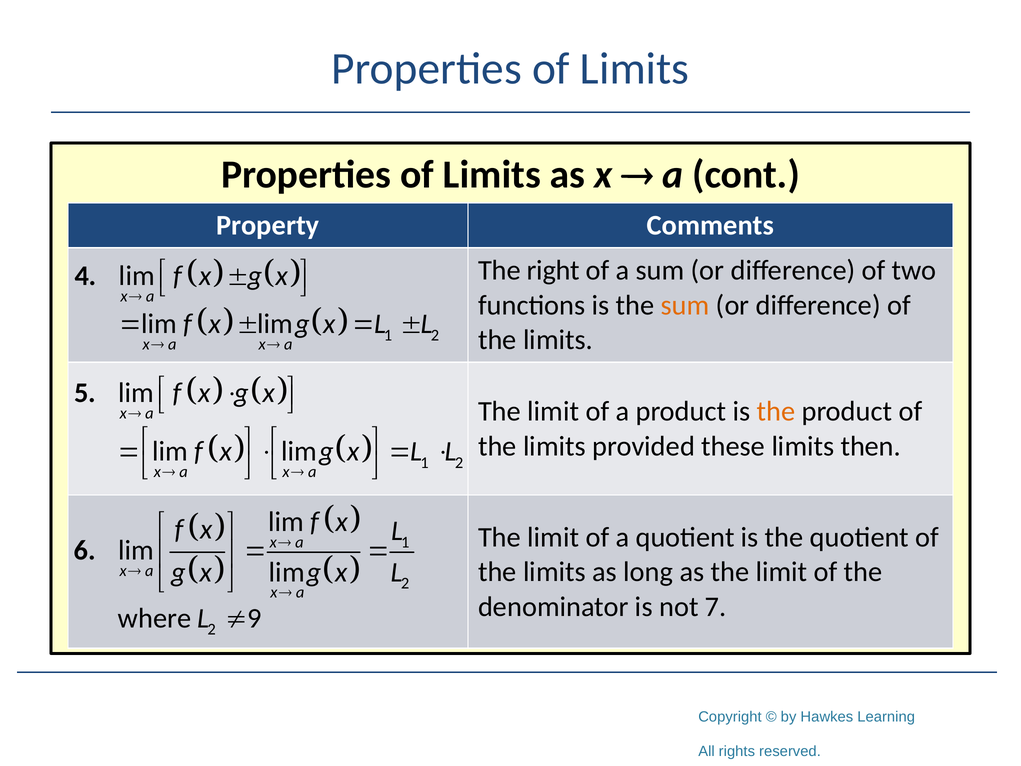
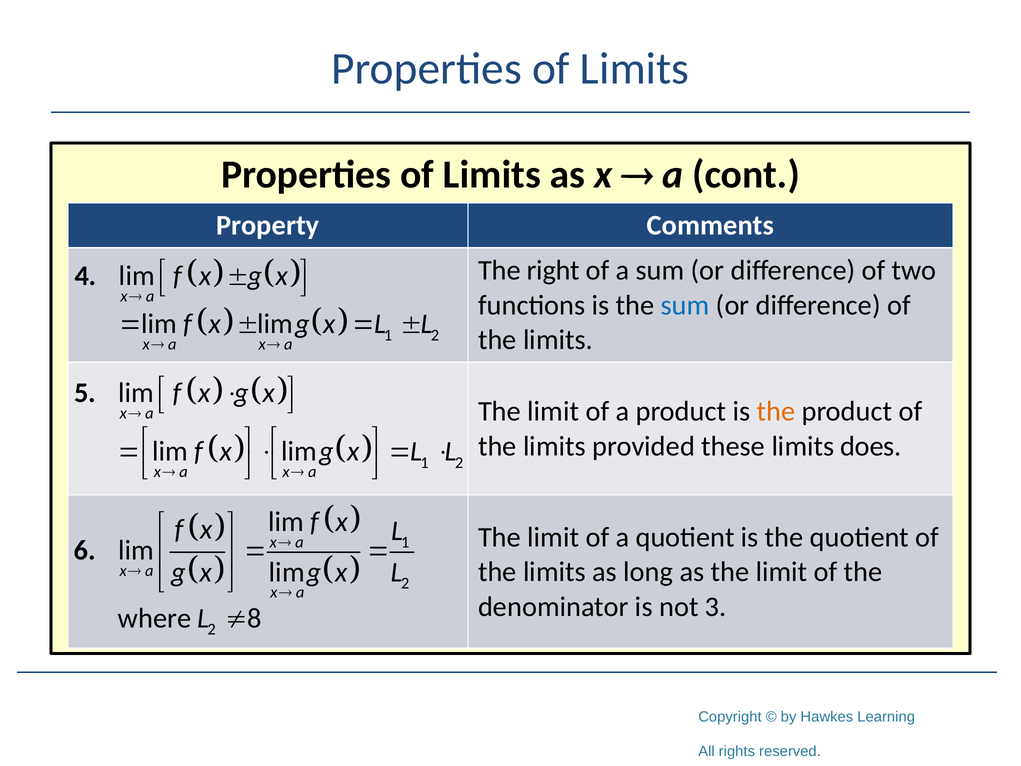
sum at (685, 305) colour: orange -> blue
then: then -> does
7: 7 -> 3
9: 9 -> 8
